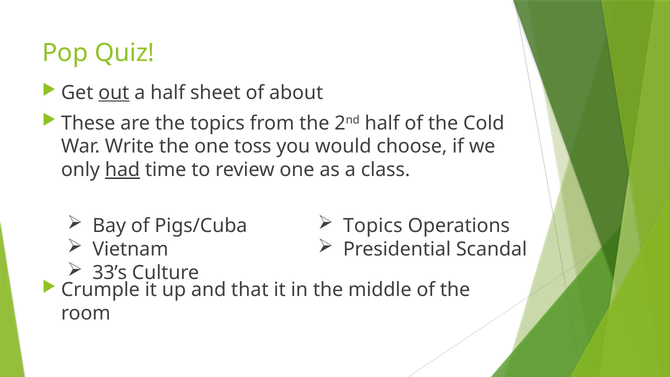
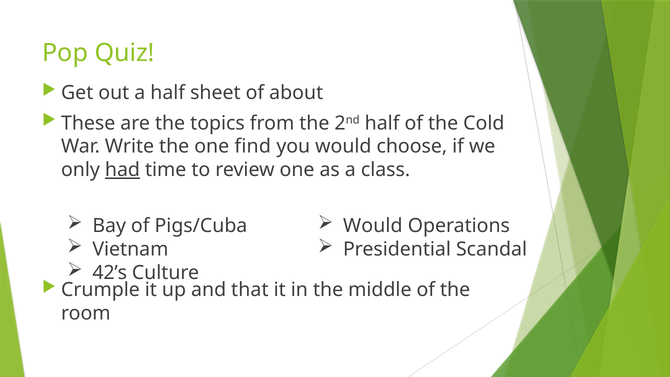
out underline: present -> none
toss: toss -> find
Topics at (373, 226): Topics -> Would
33’s: 33’s -> 42’s
